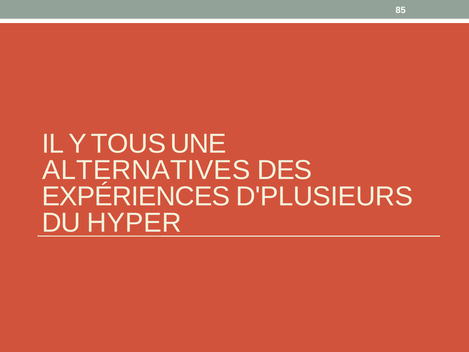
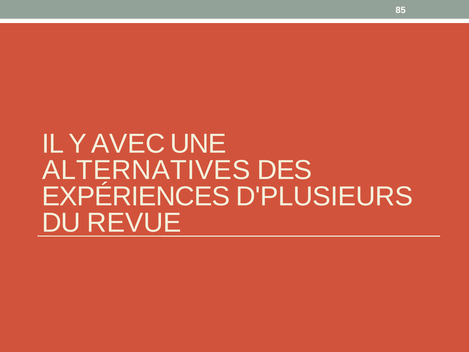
TOUS: TOUS -> AVEC
HYPER: HYPER -> REVUE
